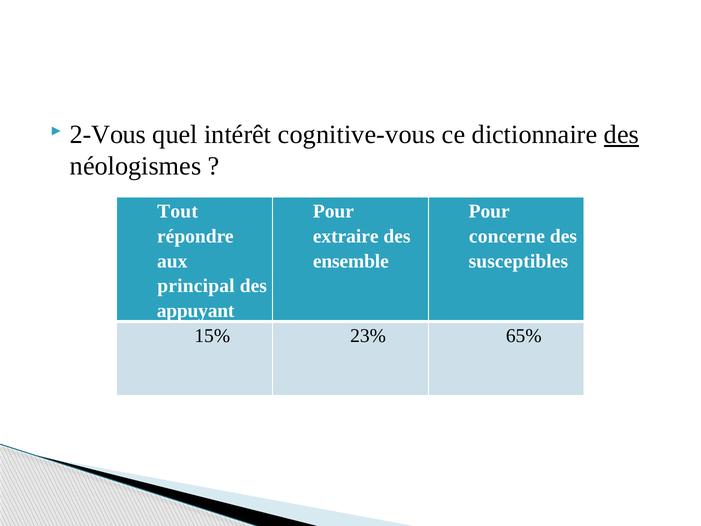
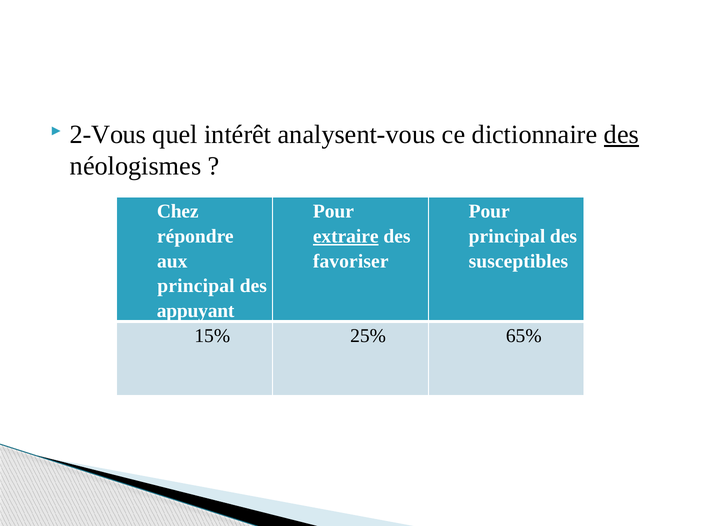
cognitive-vous: cognitive-vous -> analysent-vous
Tout: Tout -> Chez
extraire underline: none -> present
concerne at (507, 236): concerne -> principal
ensemble: ensemble -> favoriser
23%: 23% -> 25%
